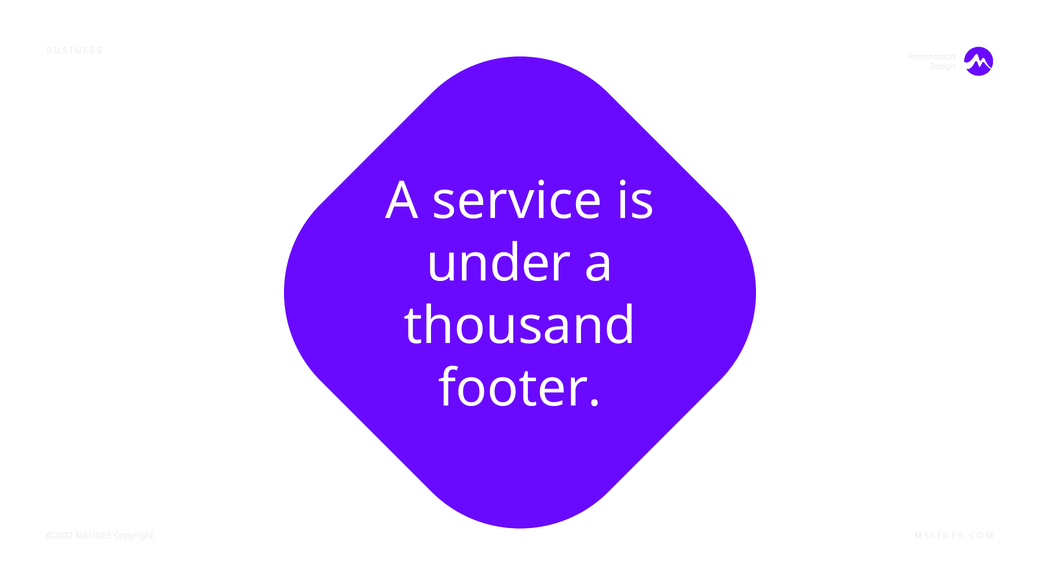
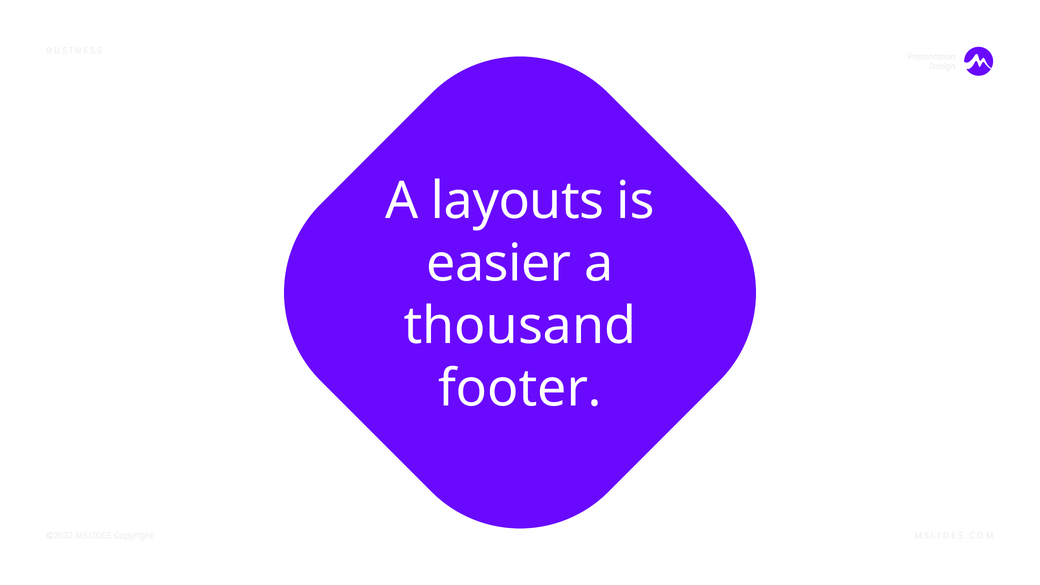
service: service -> layouts
under: under -> easier
